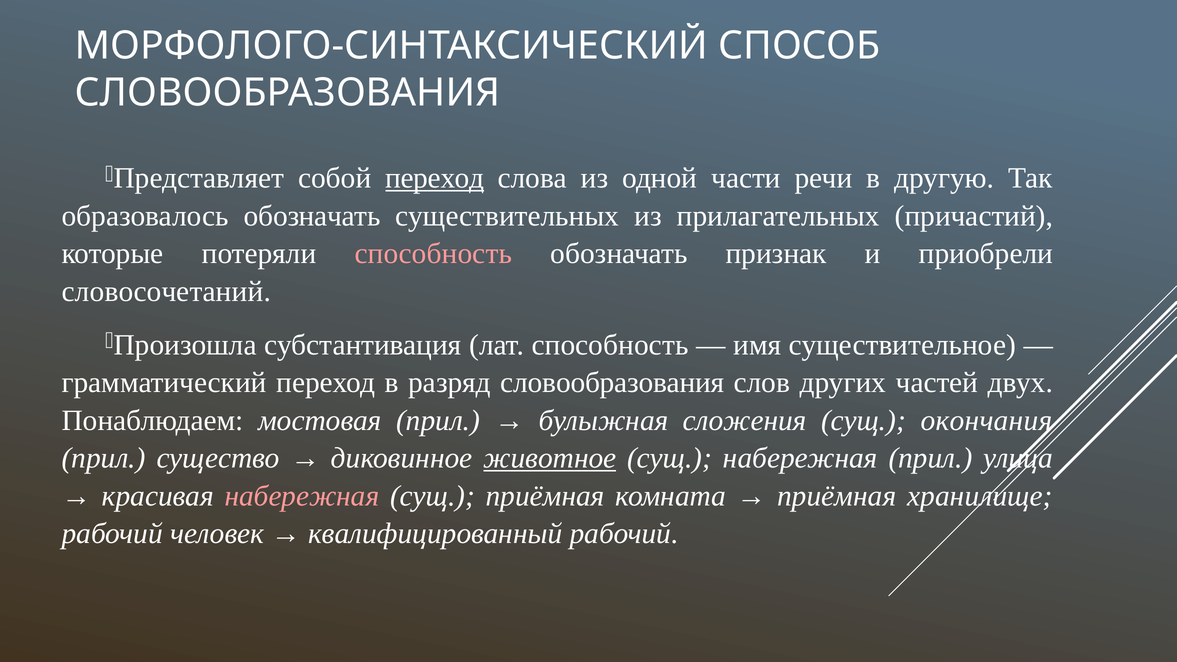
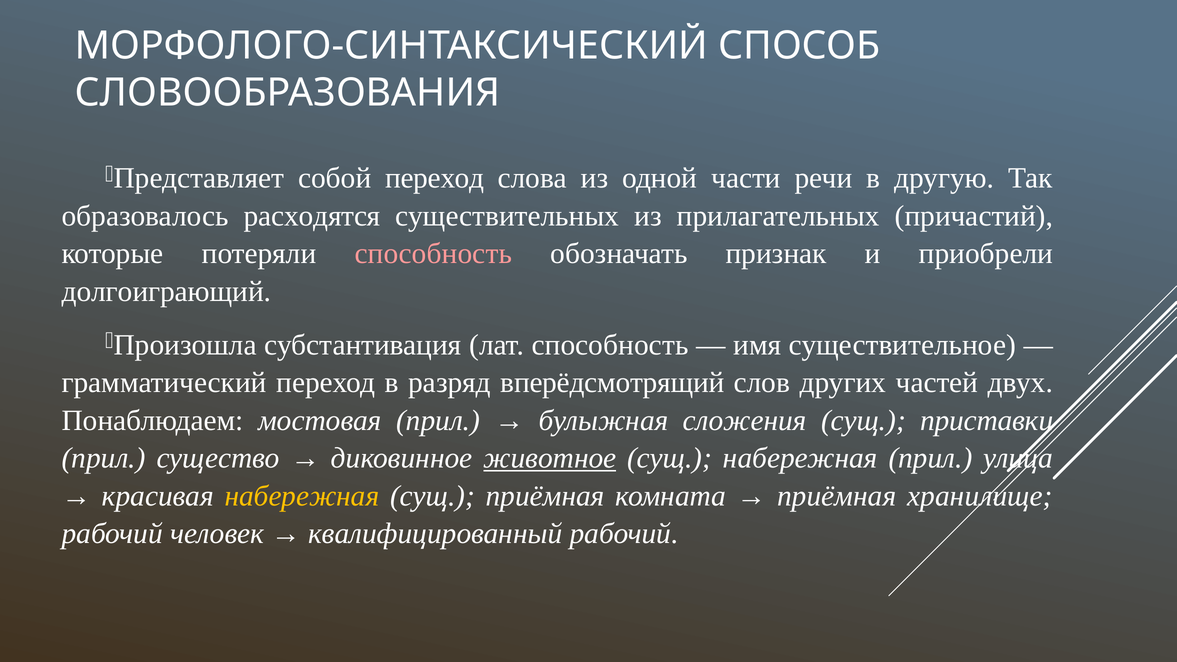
переход at (435, 178) underline: present -> none
образовалось обозначать: обозначать -> расходятся
словосочетаний: словосочетаний -> долгоиграющий
разряд словообразования: словообразования -> вперёдсмотрящий
окончания: окончания -> приставки
набережная at (302, 496) colour: pink -> yellow
